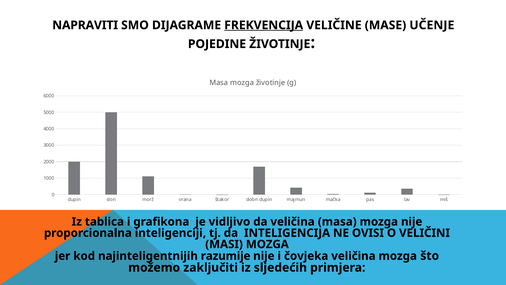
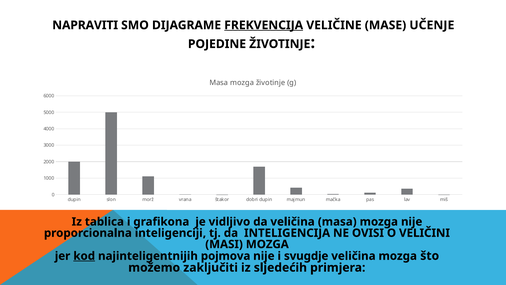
kod underline: none -> present
razumije: razumije -> pojmova
čovjeka: čovjeka -> svugdje
